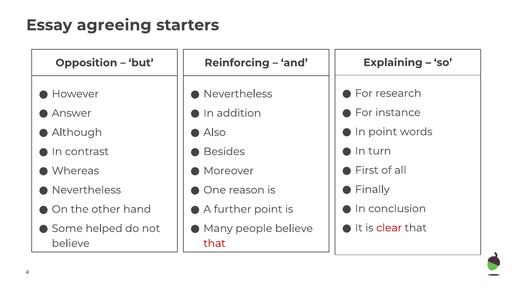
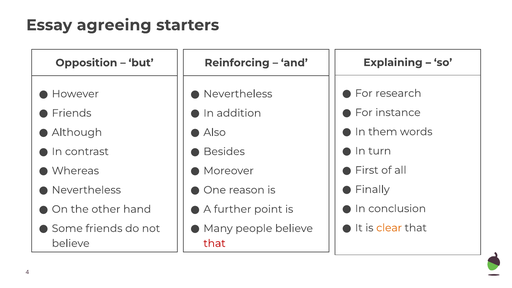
Answer at (72, 113): Answer -> Friends
In point: point -> them
clear colour: red -> orange
Some helped: helped -> friends
